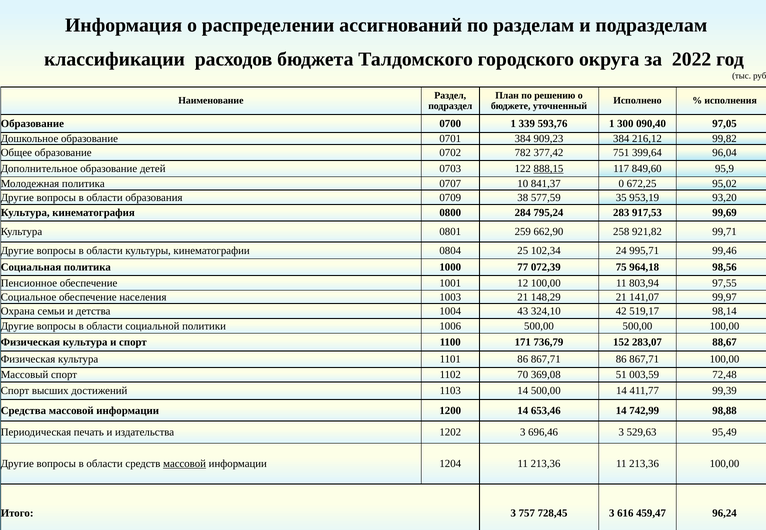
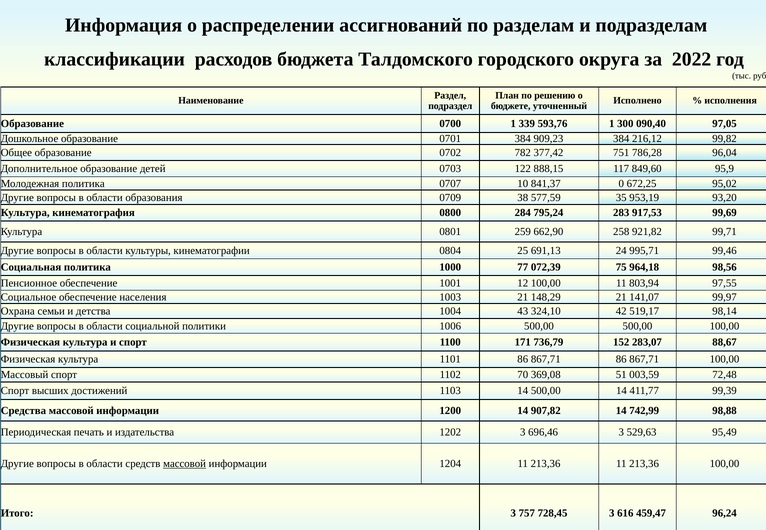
399,64: 399,64 -> 786,28
888,15 underline: present -> none
102,34: 102,34 -> 691,13
653,46: 653,46 -> 907,82
